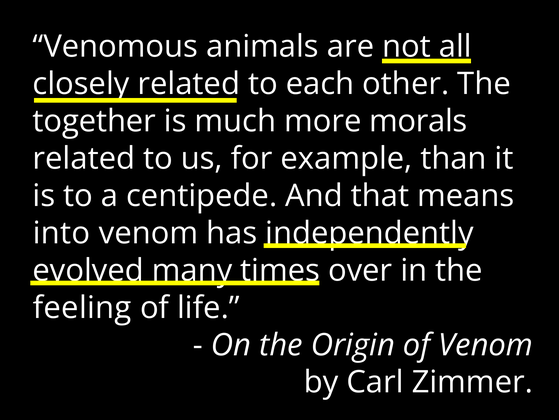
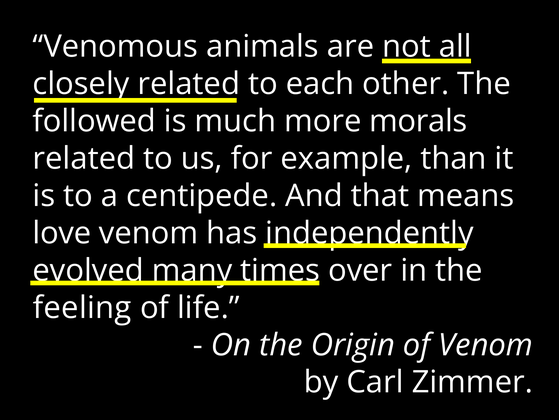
together: together -> followed
into: into -> love
